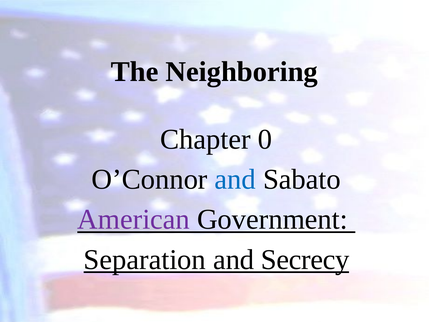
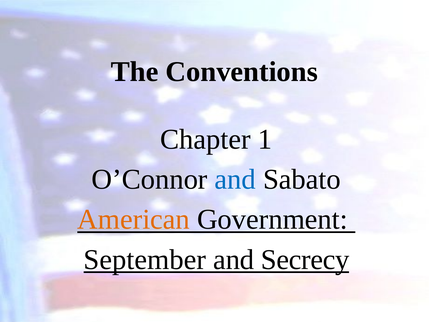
Neighboring: Neighboring -> Conventions
0: 0 -> 1
American colour: purple -> orange
Separation: Separation -> September
